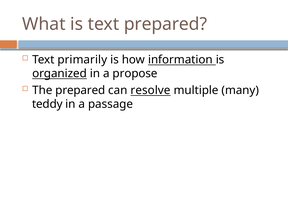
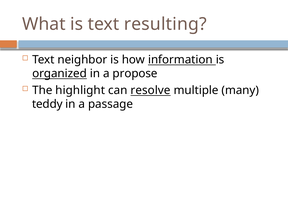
text prepared: prepared -> resulting
primarily: primarily -> neighbor
The prepared: prepared -> highlight
